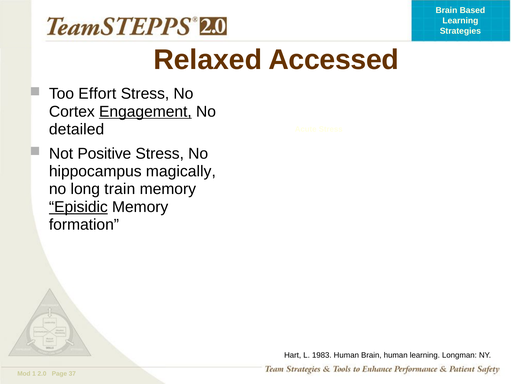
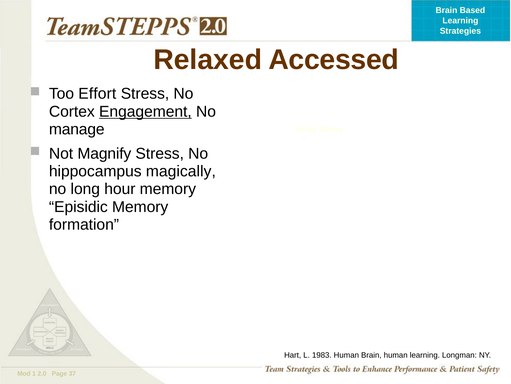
detailed: detailed -> manage
Positive: Positive -> Magnify
train: train -> hour
Episidic underline: present -> none
